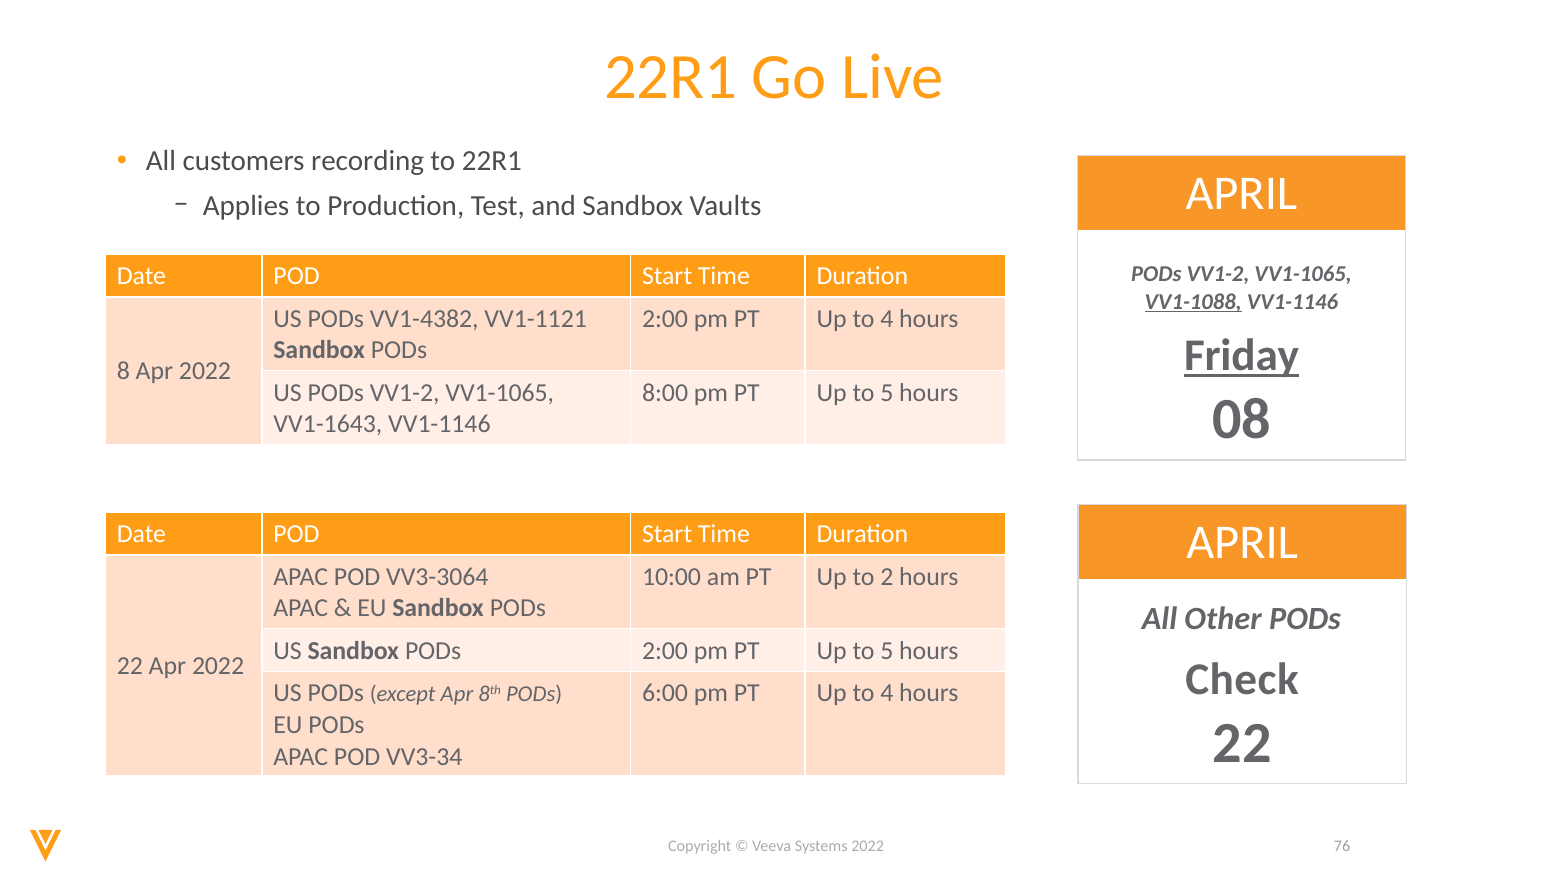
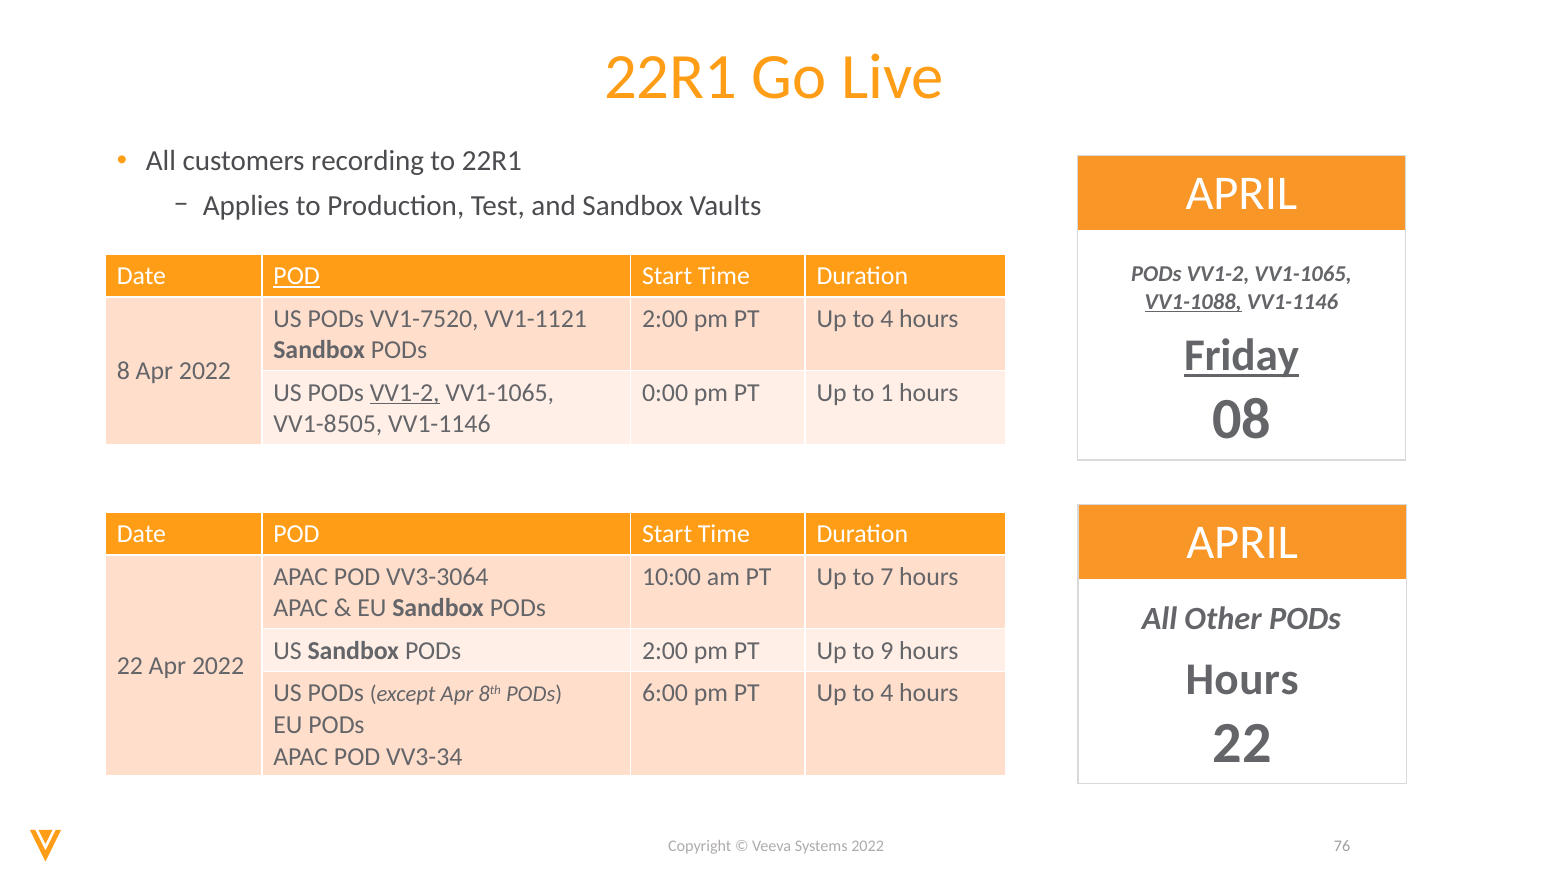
POD at (297, 276) underline: none -> present
VV1-4382: VV1-4382 -> VV1-7520
VV1-2 at (405, 393) underline: none -> present
8:00: 8:00 -> 0:00
5 at (887, 393): 5 -> 1
VV1-1643: VV1-1643 -> VV1-8505
2: 2 -> 7
5 at (887, 651): 5 -> 9
Check at (1242, 680): Check -> Hours
